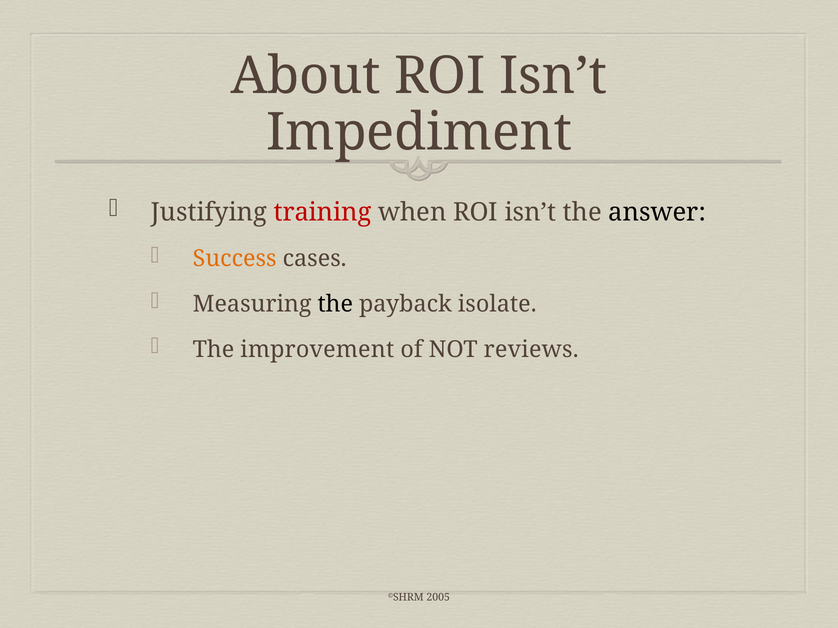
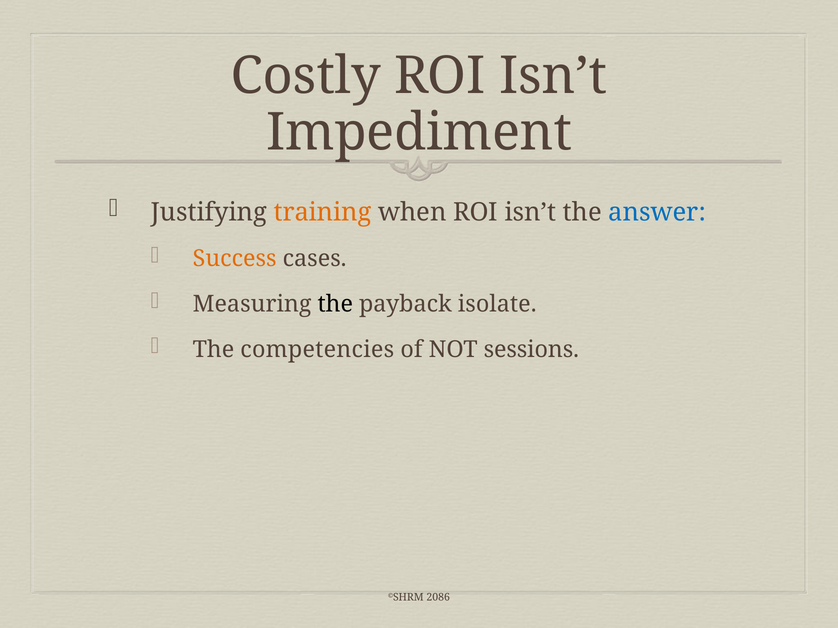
About: About -> Costly
training colour: red -> orange
answer colour: black -> blue
improvement: improvement -> competencies
reviews: reviews -> sessions
2005: 2005 -> 2086
